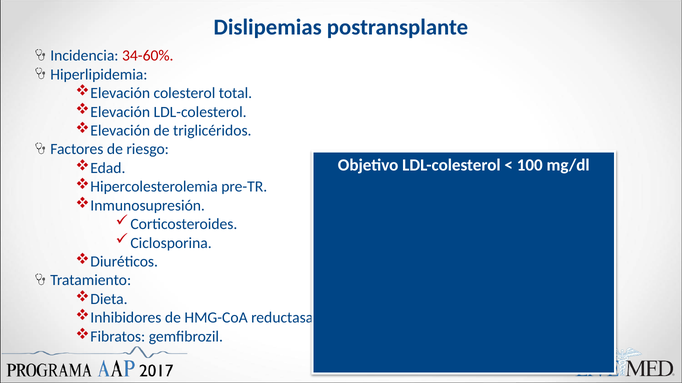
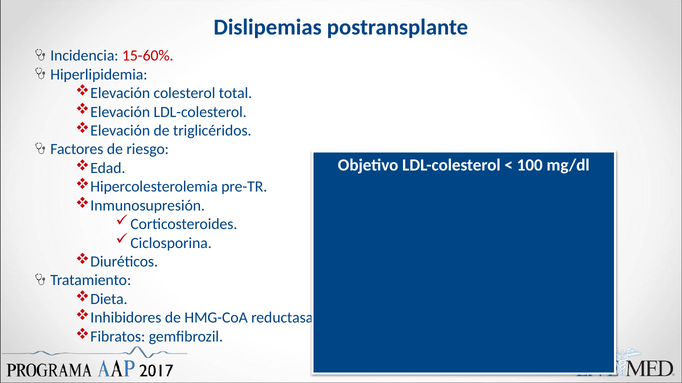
34-60%: 34-60% -> 15-60%
